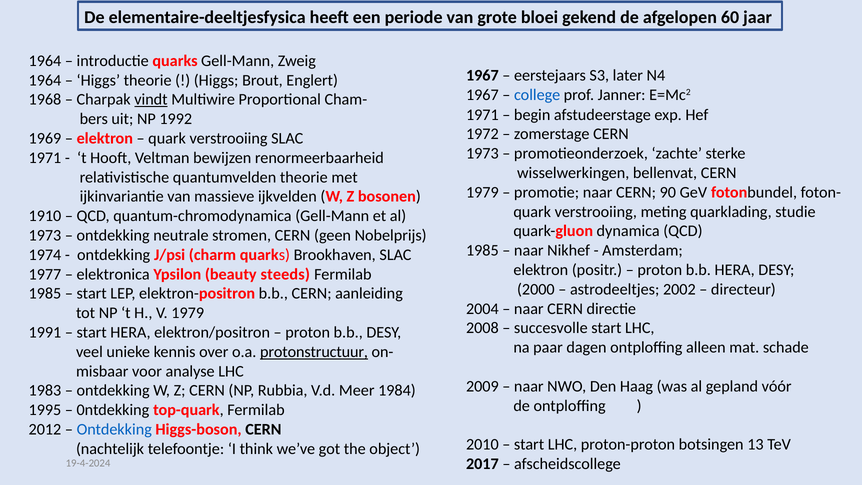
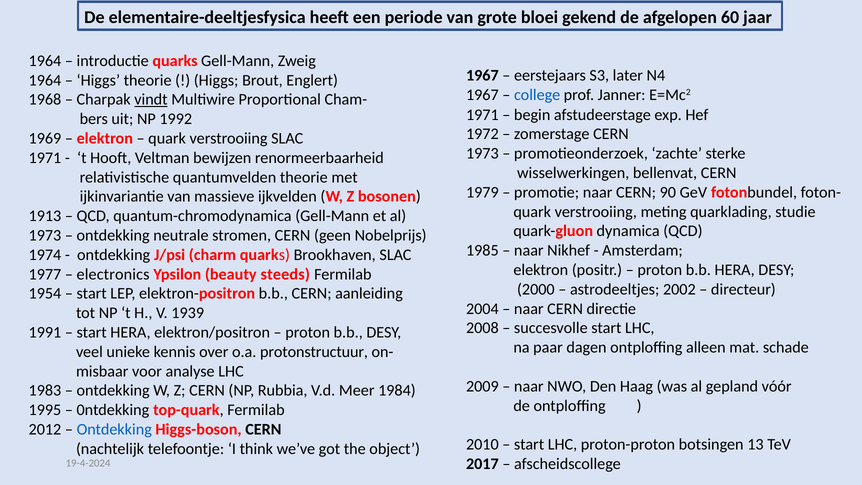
1910: 1910 -> 1913
elektronica: elektronica -> electronics
1985 at (45, 294): 1985 -> 1954
V 1979: 1979 -> 1939
protonstructuur underline: present -> none
